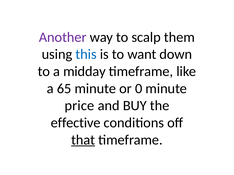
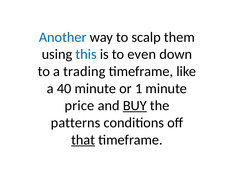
Another colour: purple -> blue
want: want -> even
midday: midday -> trading
65: 65 -> 40
0: 0 -> 1
BUY underline: none -> present
effective: effective -> patterns
